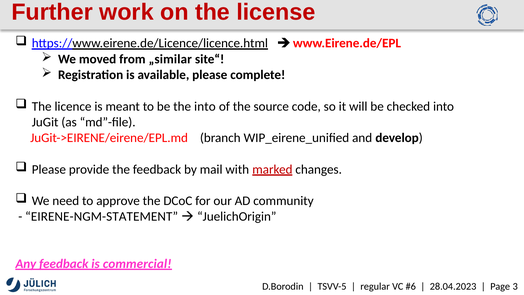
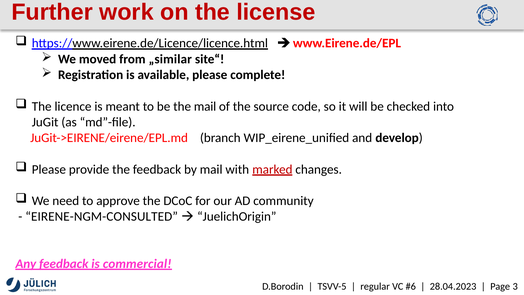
the into: into -> mail
EIRENE-NGM-STATEMENT: EIRENE-NGM-STATEMENT -> EIRENE-NGM-CONSULTED
